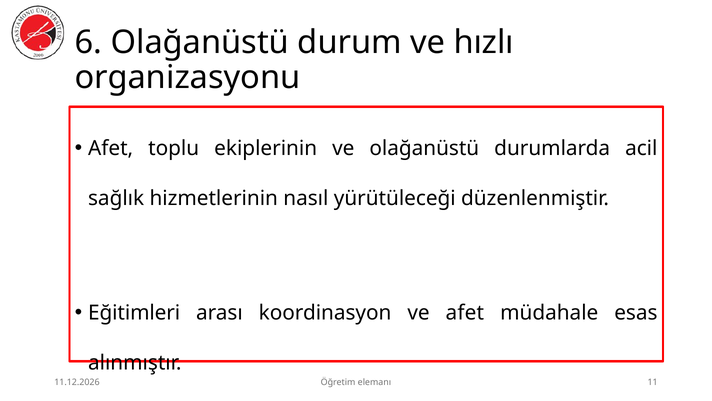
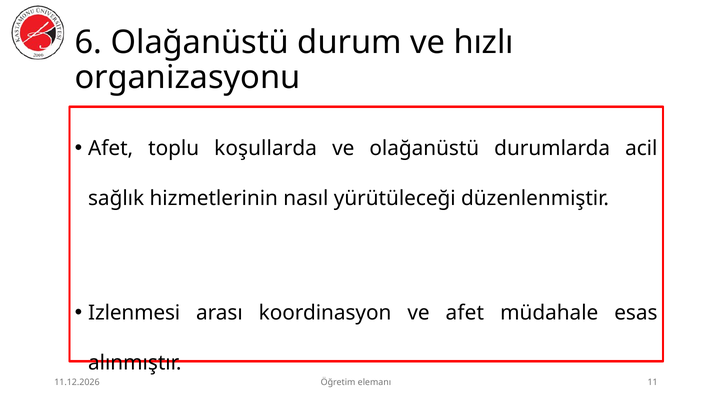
ekiplerinin: ekiplerinin -> koşullarda
Eğitimleri: Eğitimleri -> Izlenmesi
